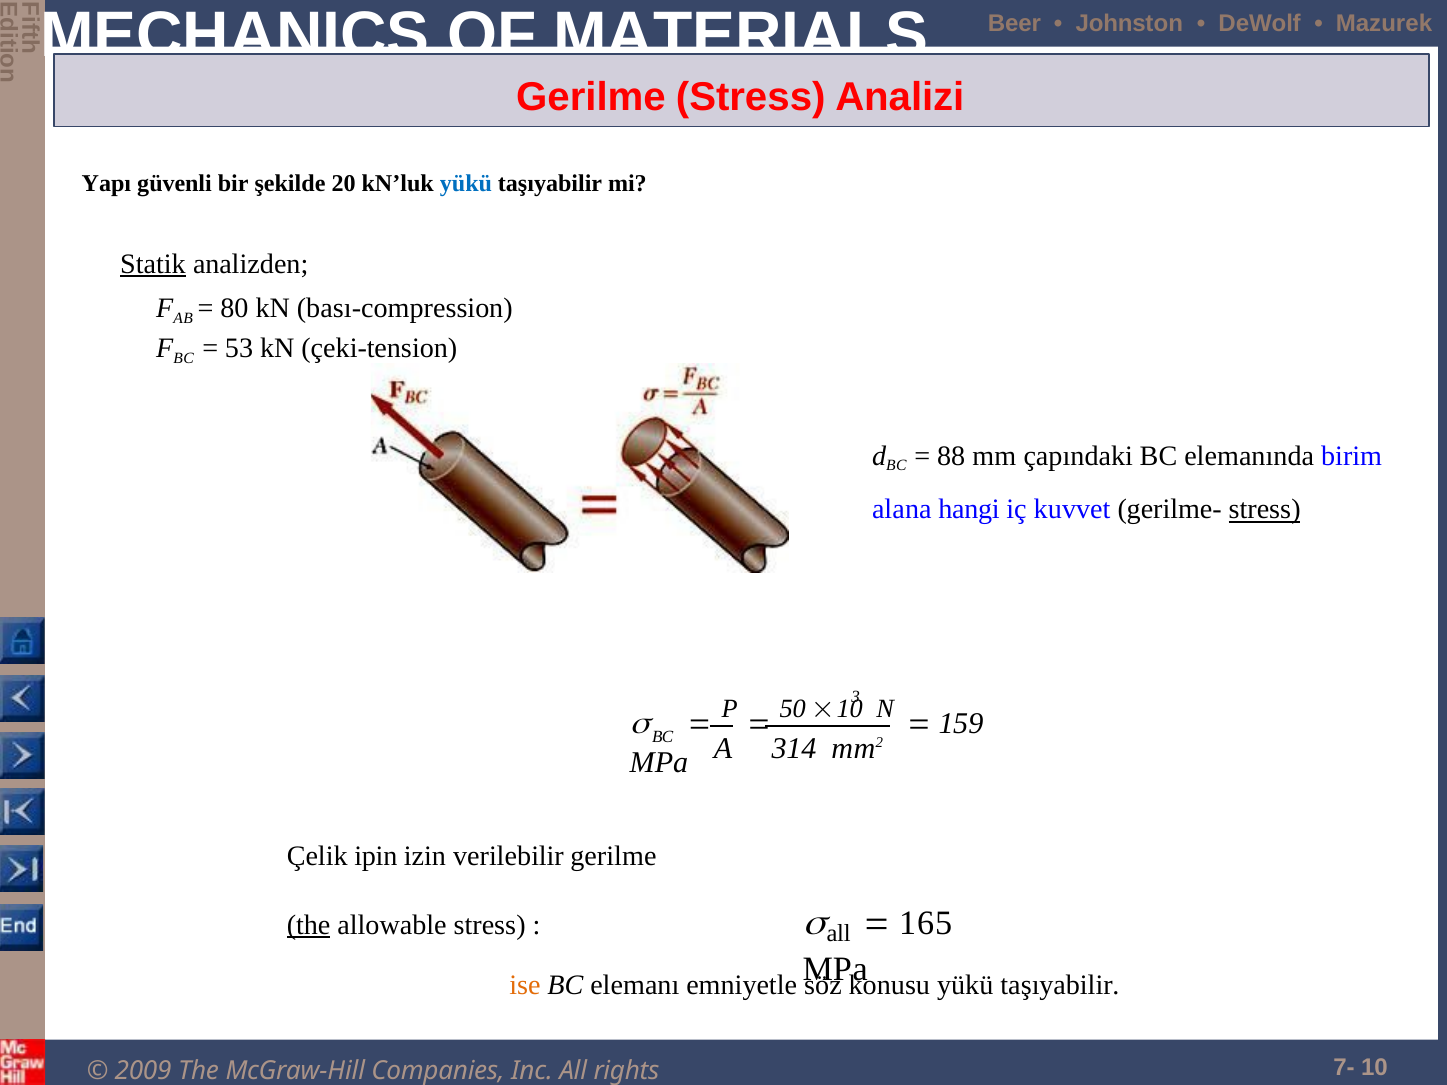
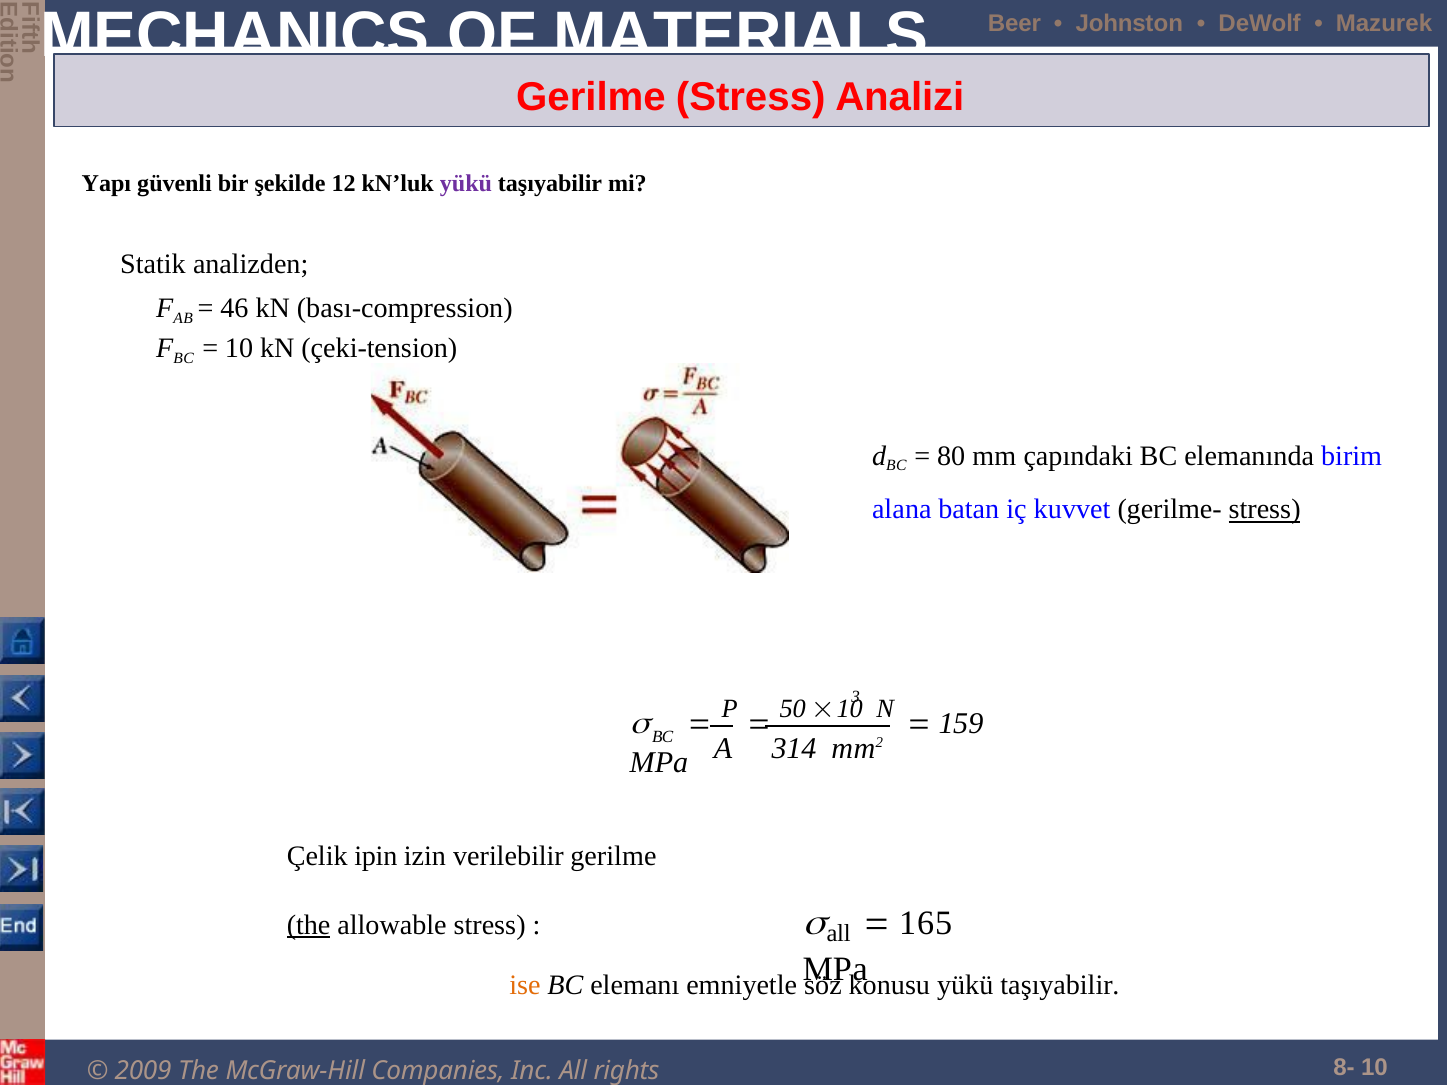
20: 20 -> 12
yükü at (466, 183) colour: blue -> purple
Statik underline: present -> none
80: 80 -> 46
53 at (239, 348): 53 -> 10
88: 88 -> 80
hangi: hangi -> batan
7-: 7- -> 8-
